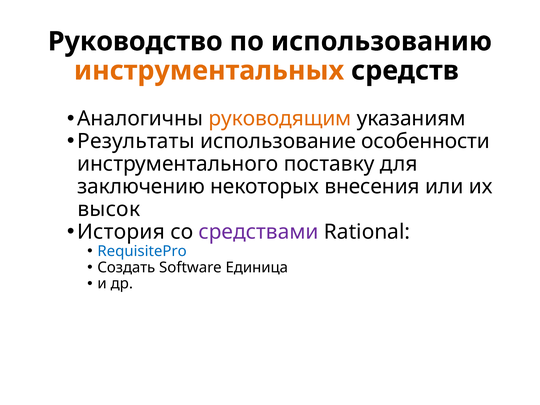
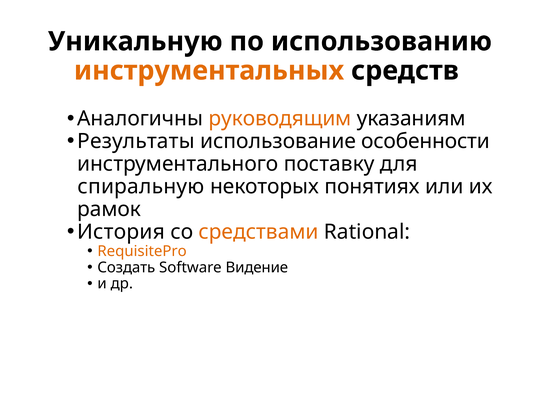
Руководство: Руководство -> Уникальную
заключению: заключению -> спиральную
внесения: внесения -> понятиях
высок: высок -> рамок
средствами colour: purple -> orange
RequisitePro colour: blue -> orange
Единица: Единица -> Видение
